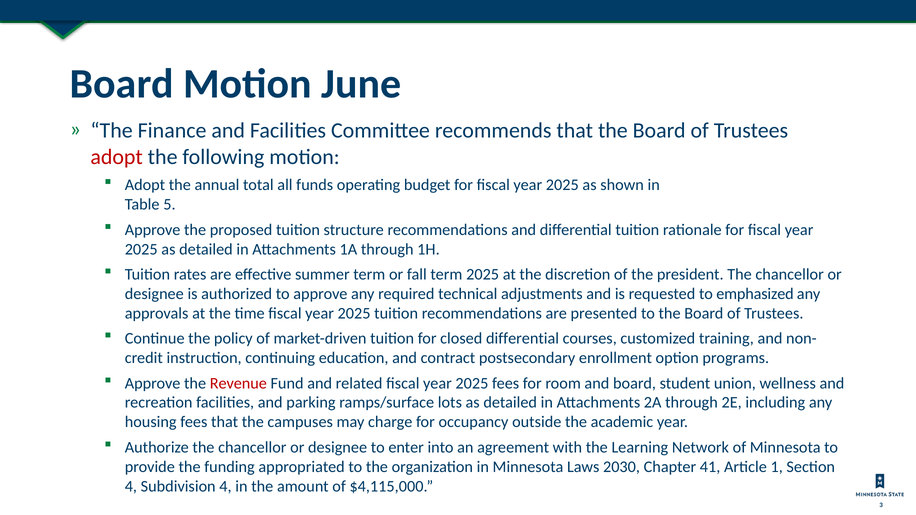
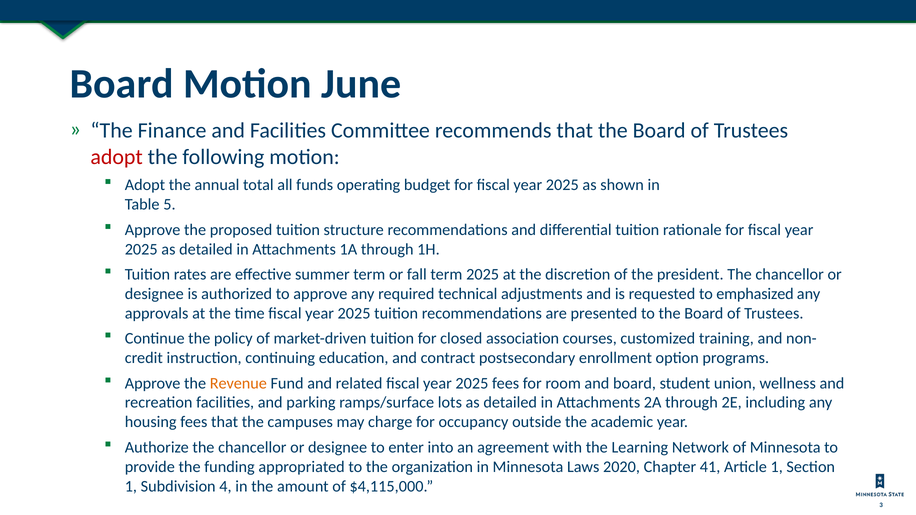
closed differential: differential -> association
Revenue colour: red -> orange
2030: 2030 -> 2020
4 at (131, 486): 4 -> 1
